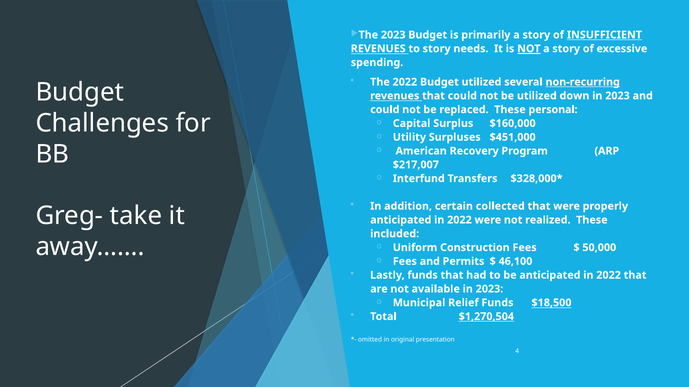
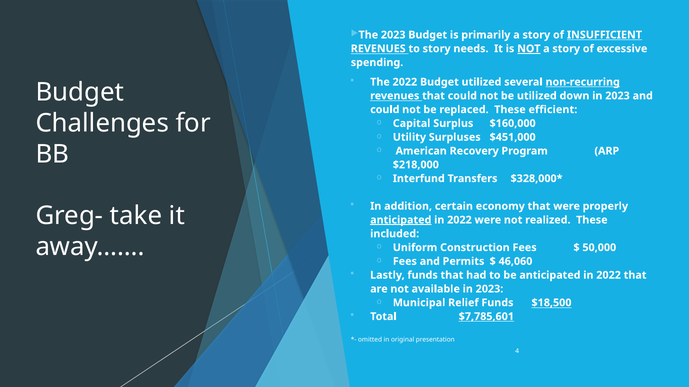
personal: personal -> efficient
$217,007: $217,007 -> $218,000
collected: collected -> economy
anticipated at (401, 220) underline: none -> present
46,100: 46,100 -> 46,060
$1,270,504: $1,270,504 -> $7,785,601
